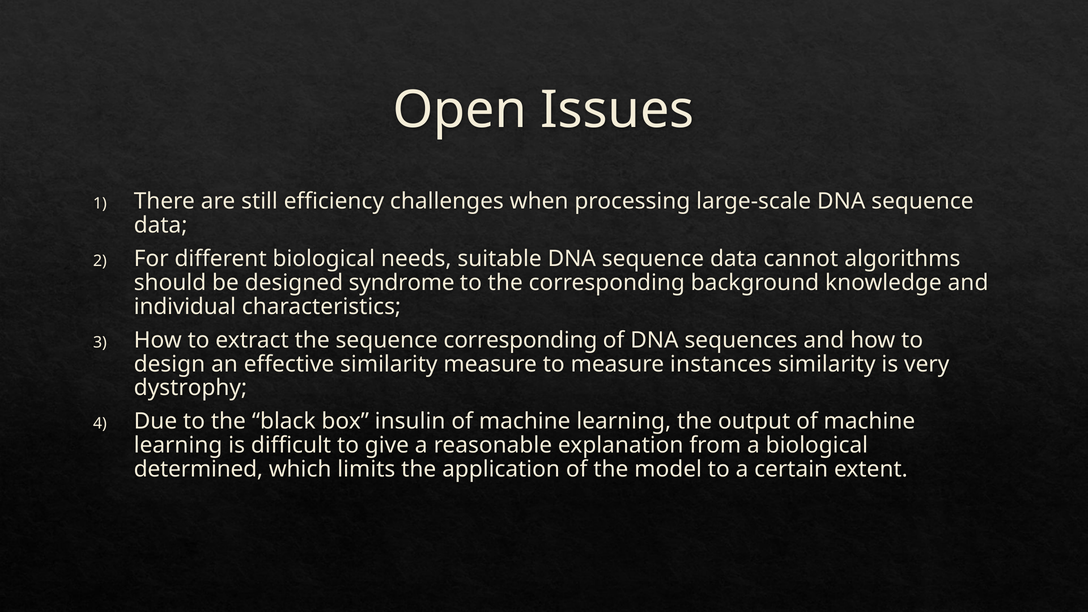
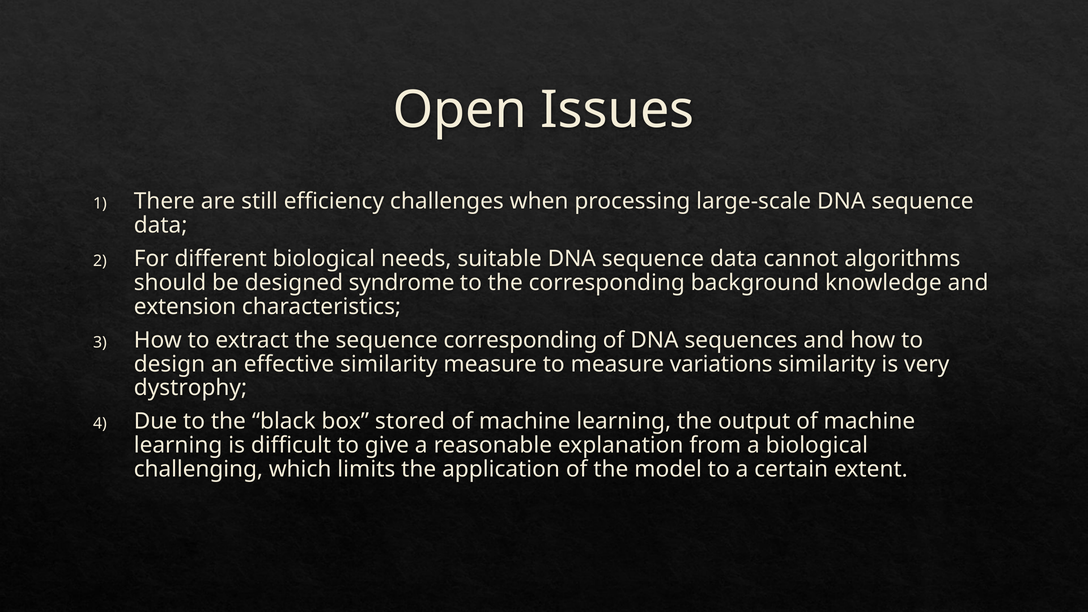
individual: individual -> extension
instances: instances -> variations
insulin: insulin -> stored
determined: determined -> challenging
